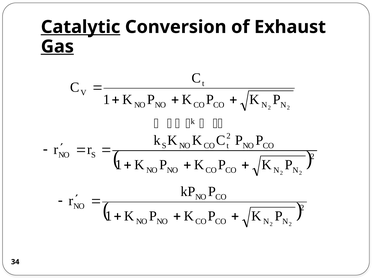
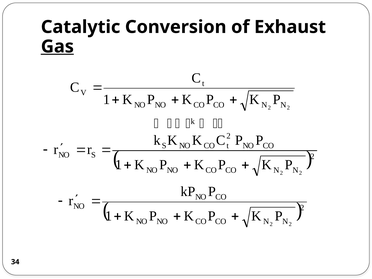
Catalytic underline: present -> none
